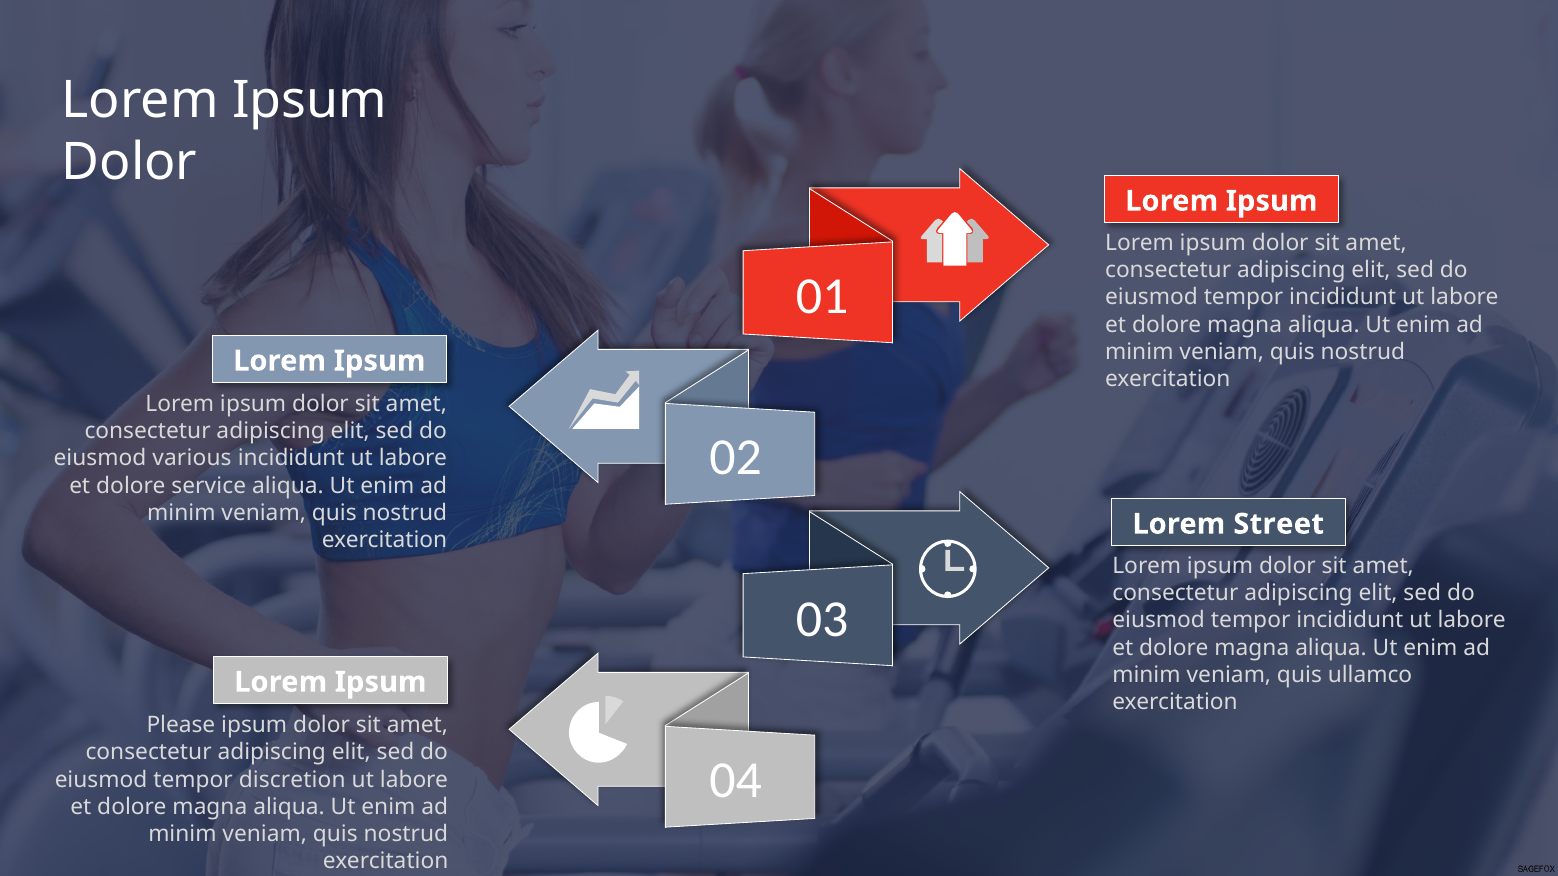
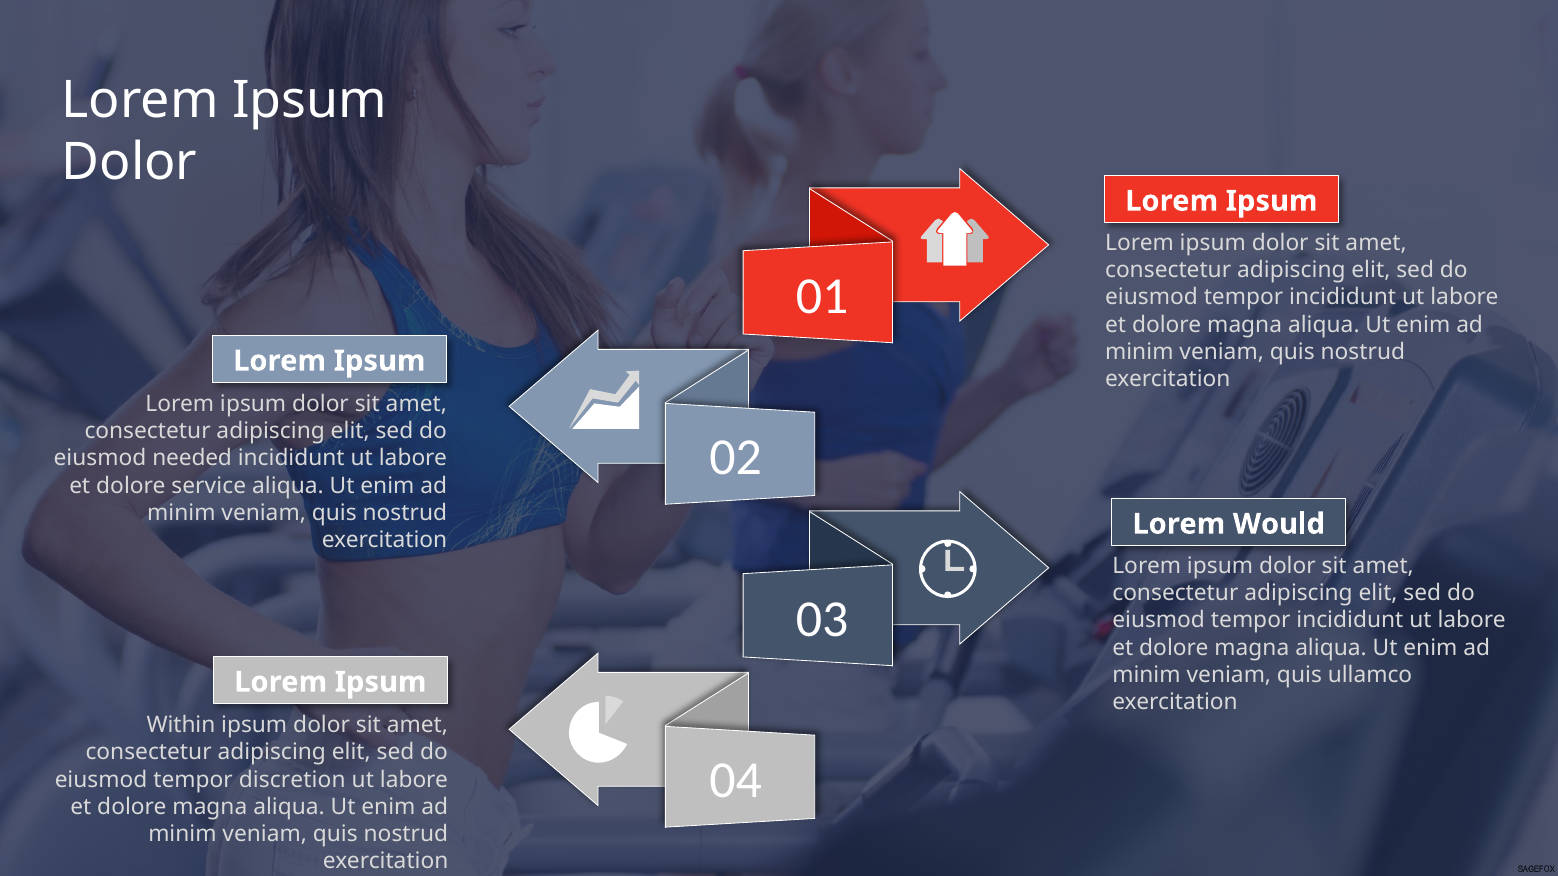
various: various -> needed
Street: Street -> Would
Please: Please -> Within
